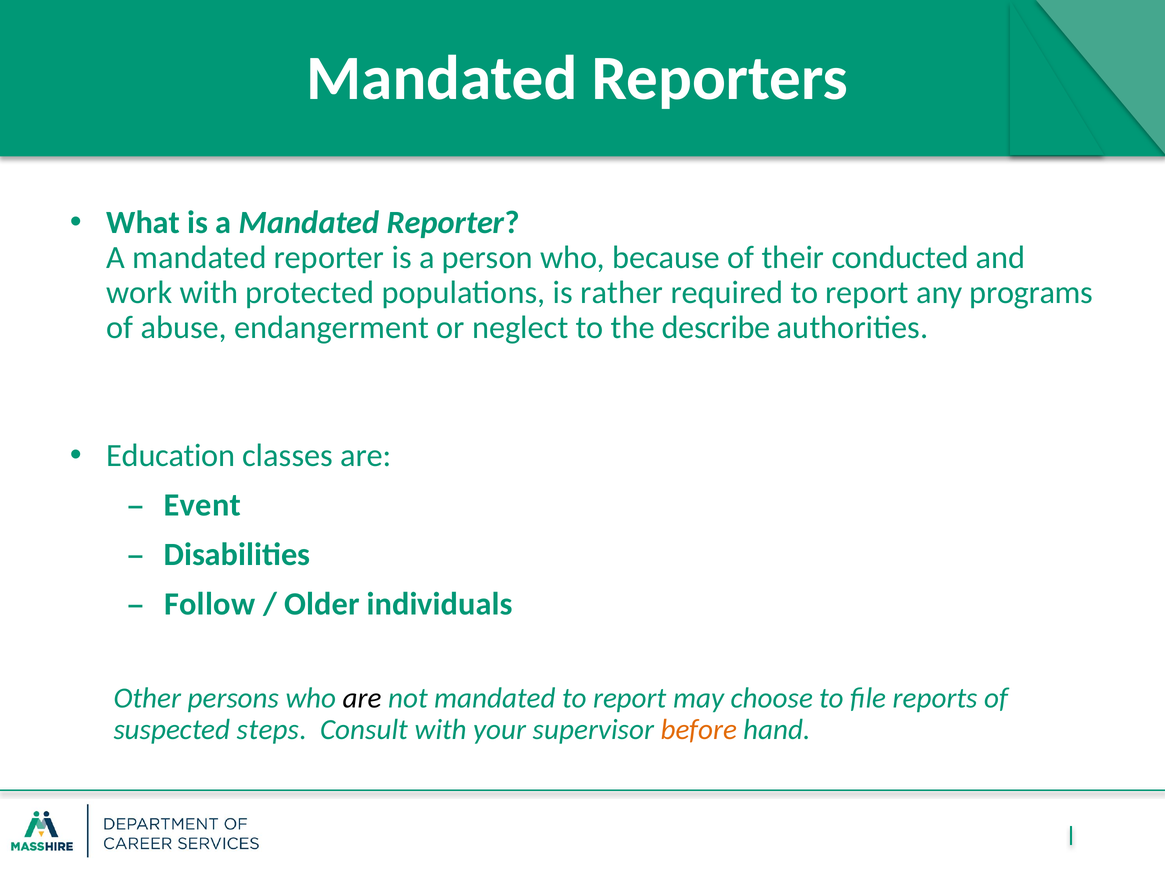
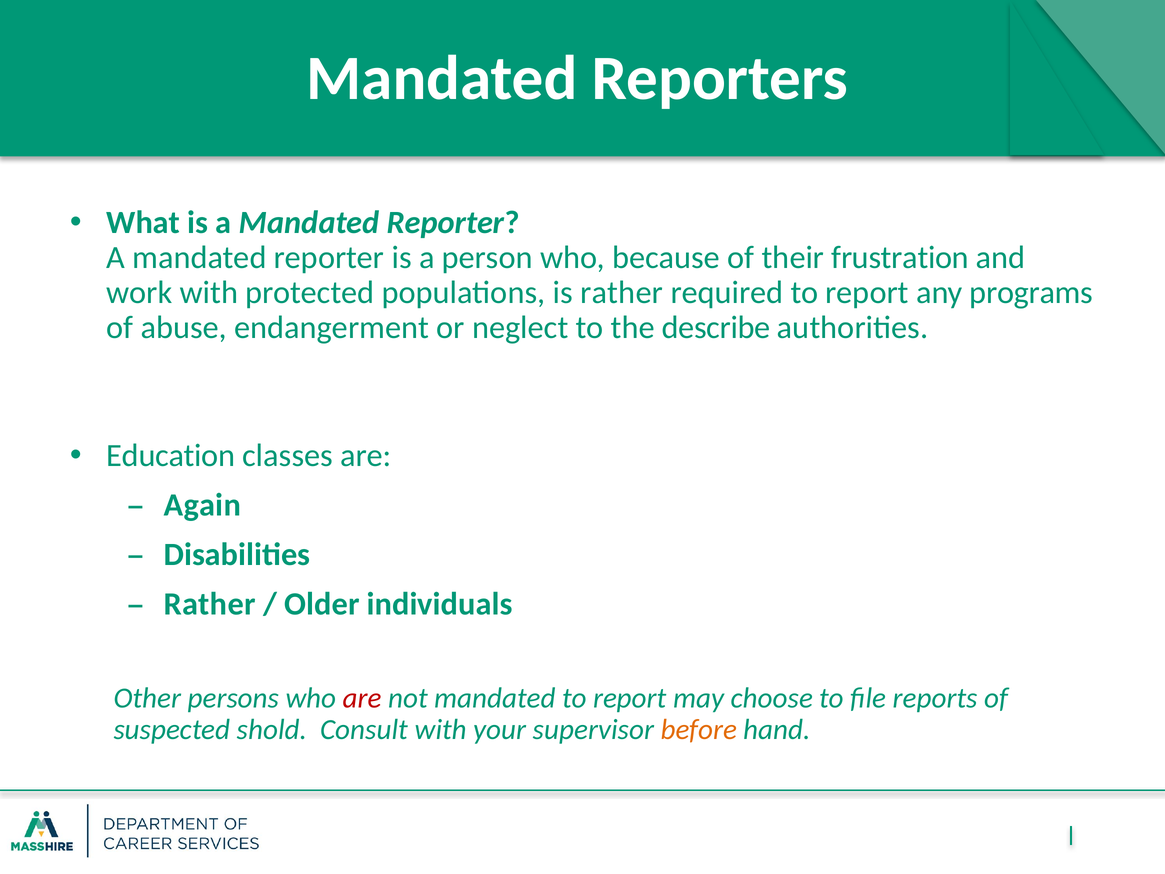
conducted: conducted -> frustration
Event: Event -> Again
Follow at (210, 604): Follow -> Rather
are at (362, 698) colour: black -> red
steps: steps -> shold
